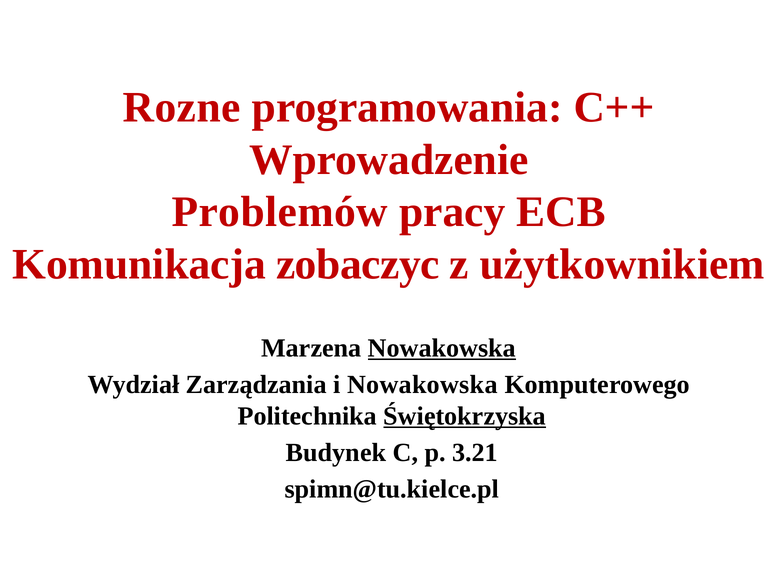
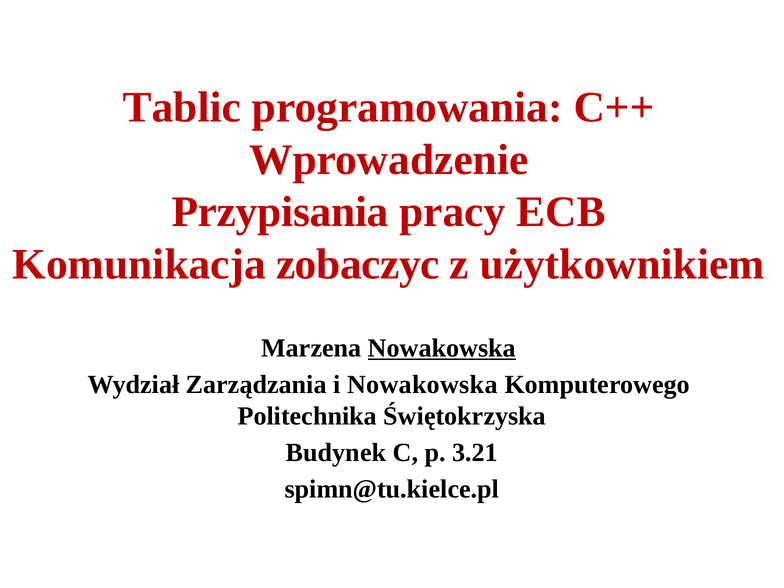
Rozne: Rozne -> Tablic
Problemów: Problemów -> Przypisania
Świętokrzyska underline: present -> none
